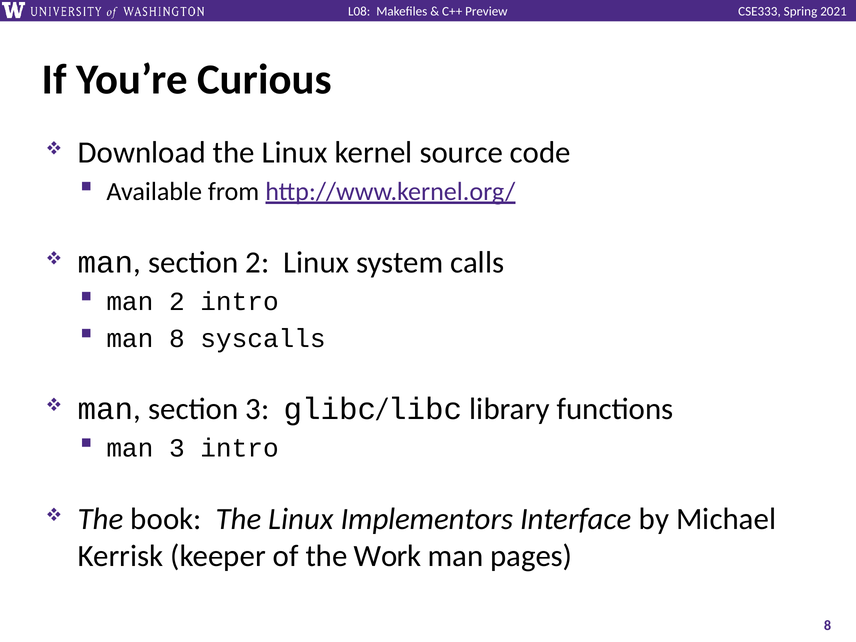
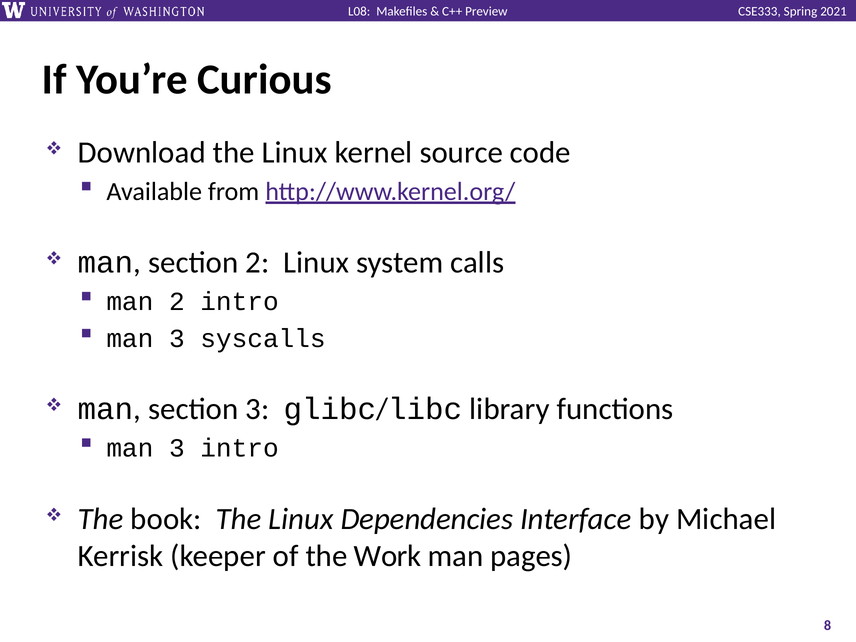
8 at (177, 338): 8 -> 3
Implementors: Implementors -> Dependencies
